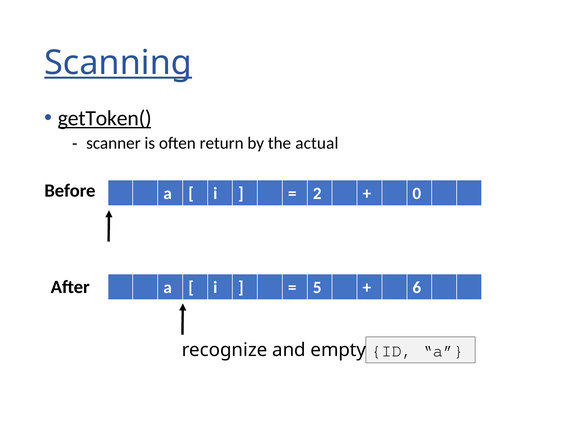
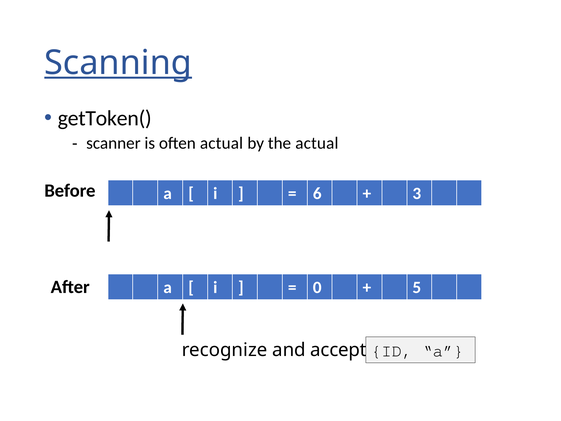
getToken( underline: present -> none
often return: return -> actual
2: 2 -> 6
0: 0 -> 3
5: 5 -> 0
6: 6 -> 5
empty: empty -> accept
